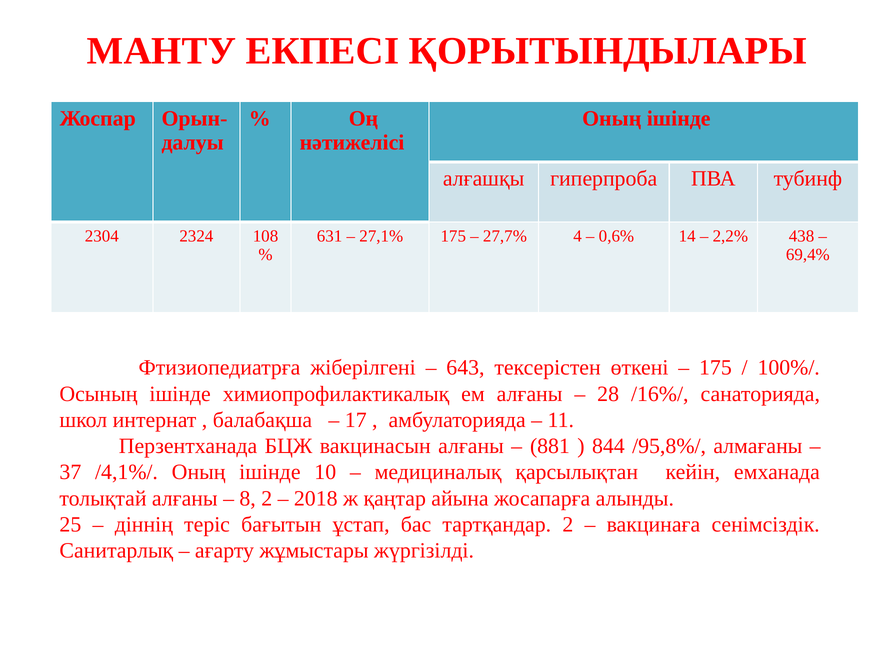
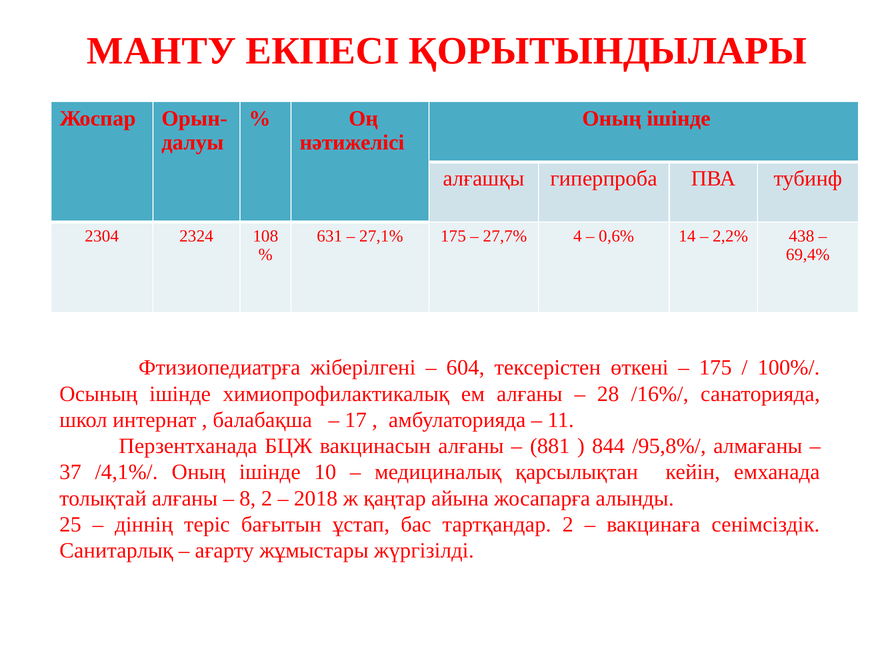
643: 643 -> 604
